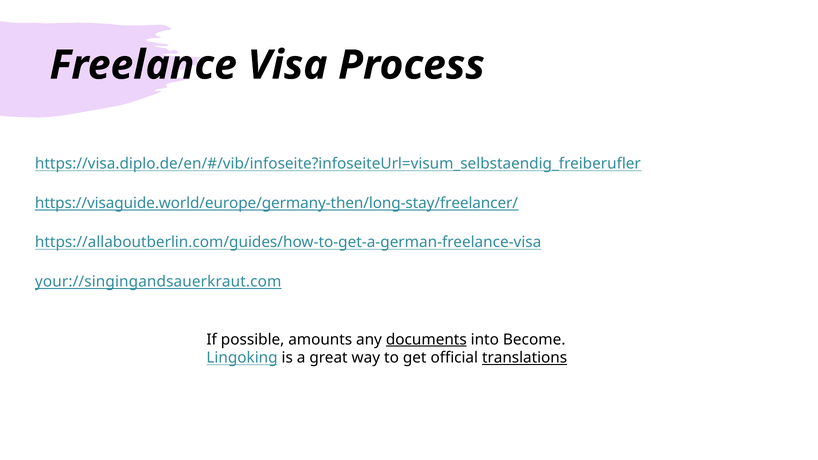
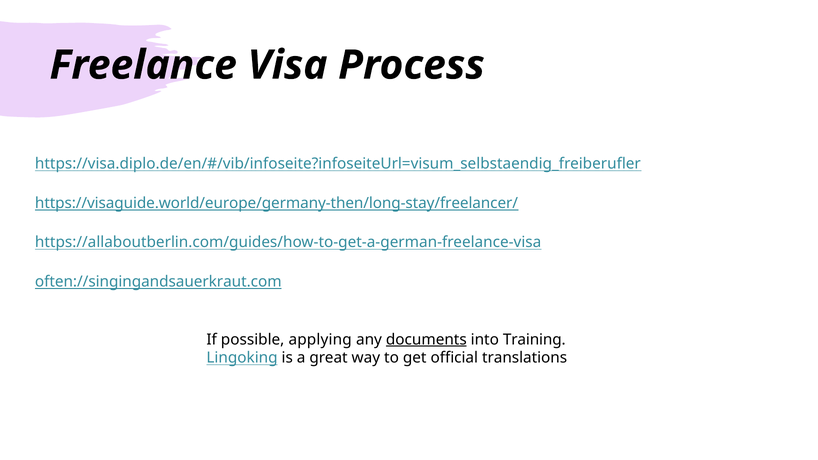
your://singingandsauerkraut.com: your://singingandsauerkraut.com -> often://singingandsauerkraut.com
amounts: amounts -> applying
Become: Become -> Training
translations underline: present -> none
